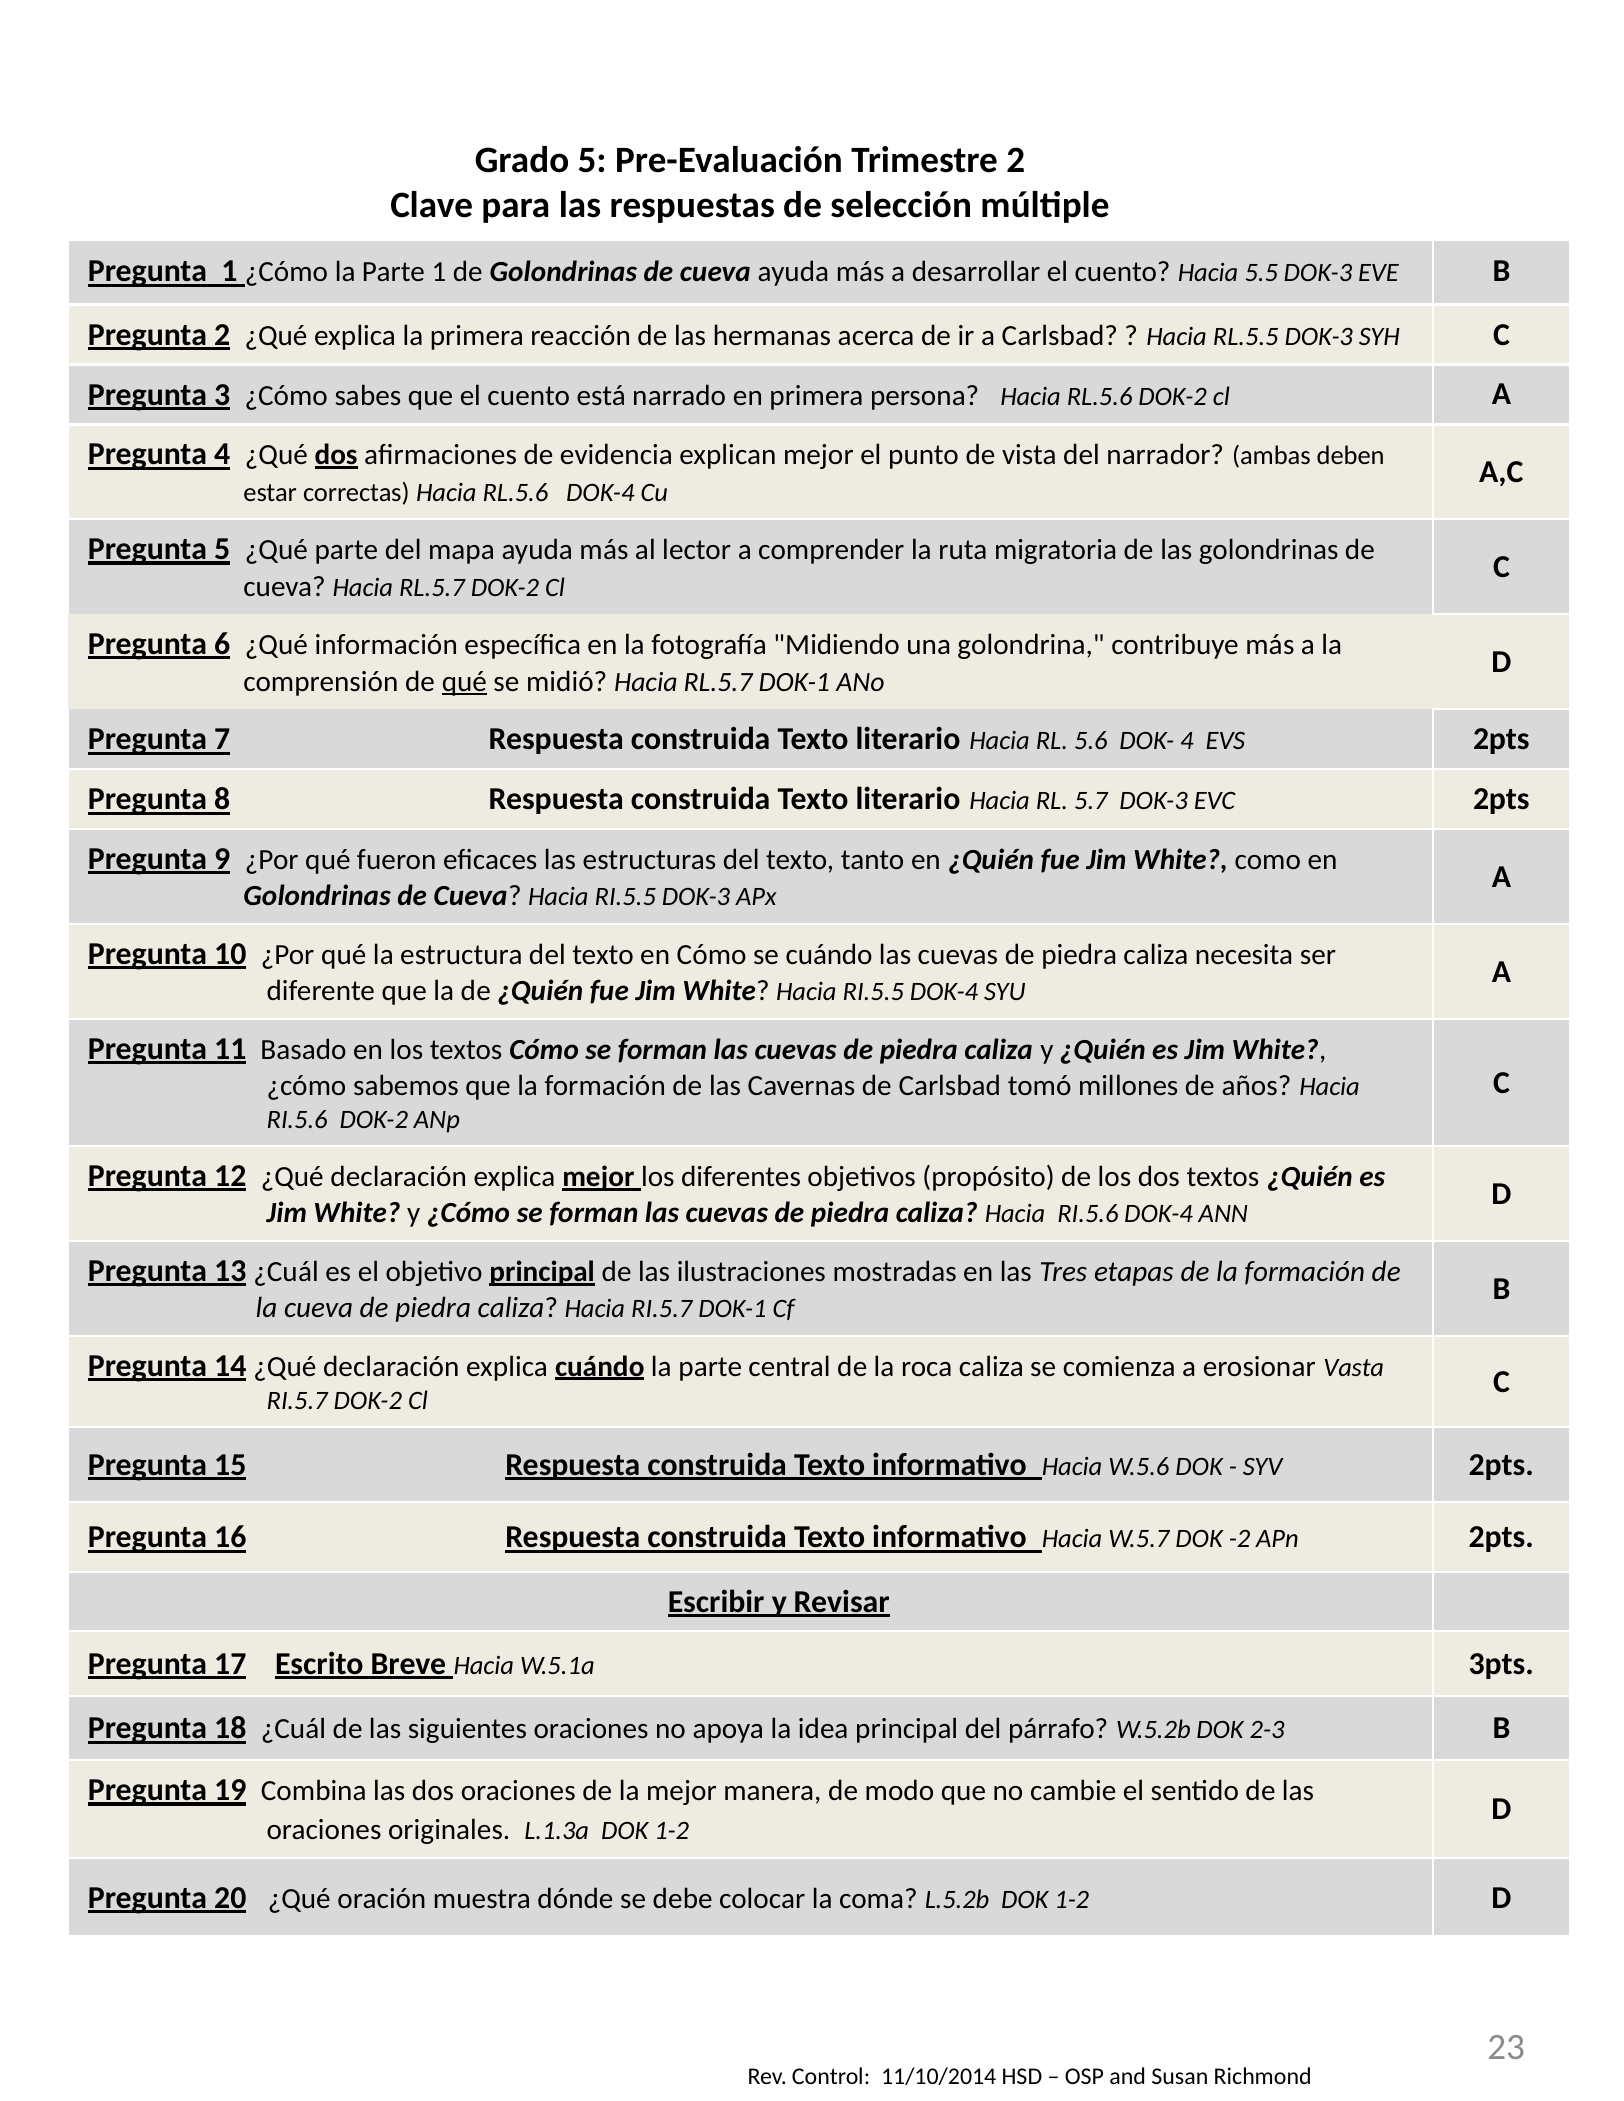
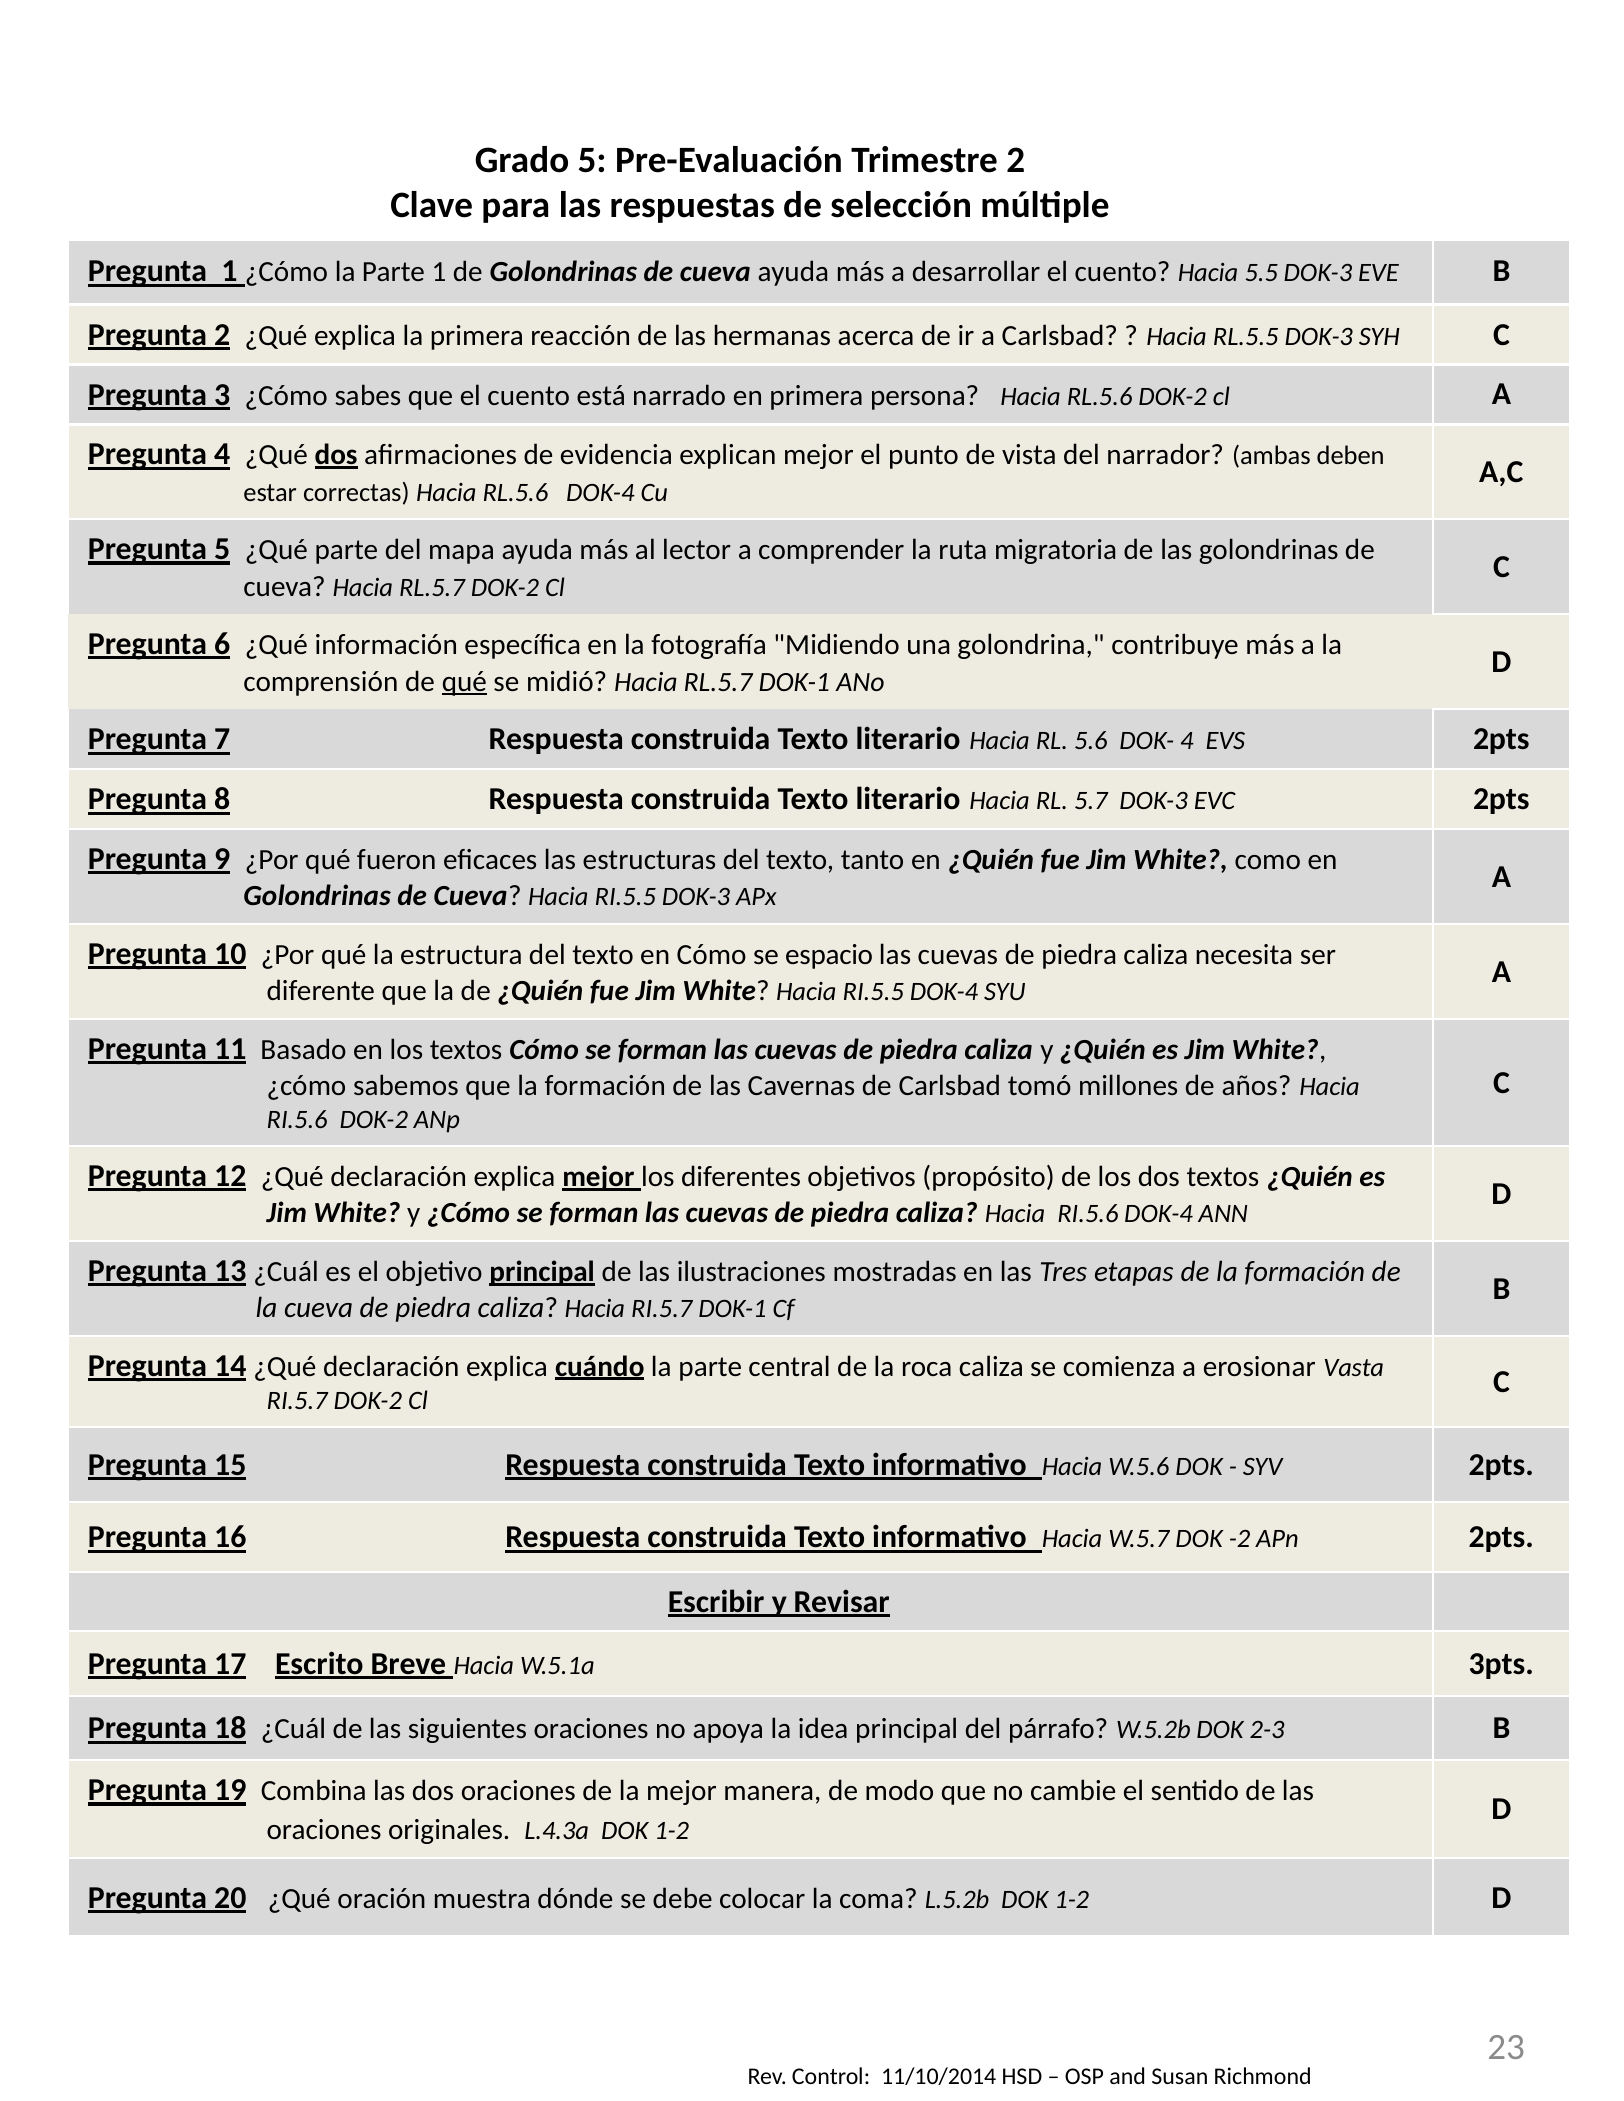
se cuándo: cuándo -> espacio
L.1.3a: L.1.3a -> L.4.3a
